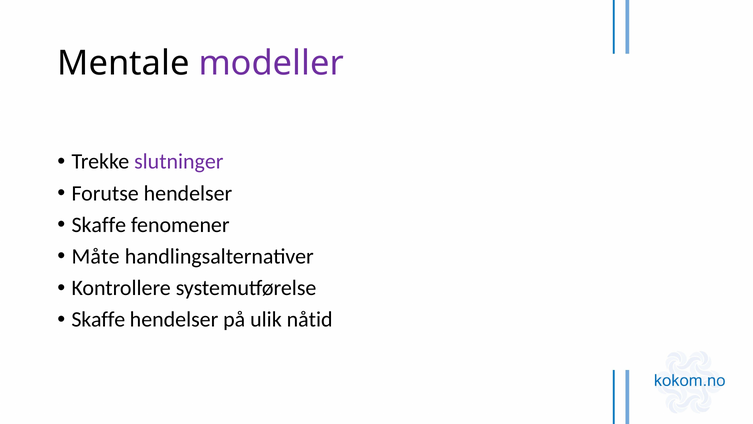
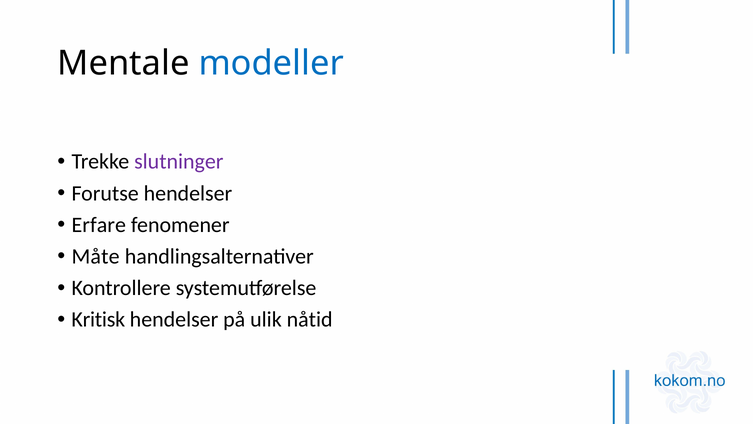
modeller colour: purple -> blue
Skaffe at (99, 225): Skaffe -> Erfare
Skaffe at (98, 319): Skaffe -> Kritisk
